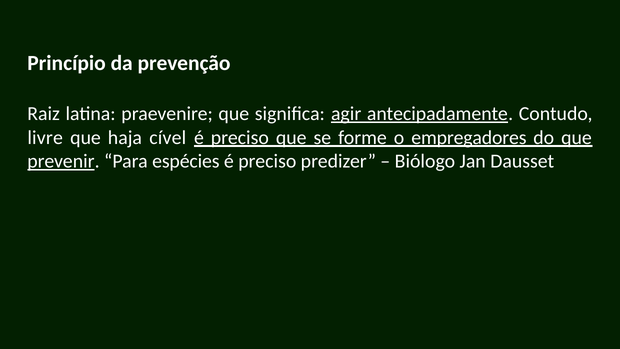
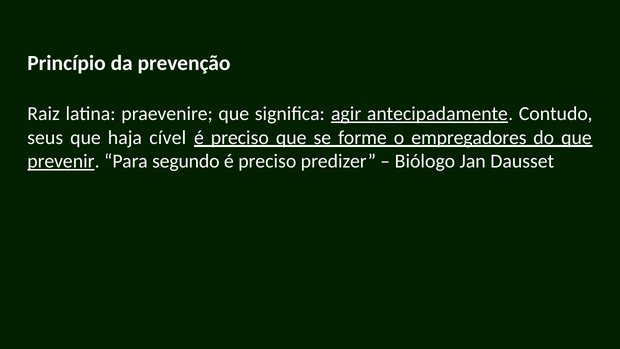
livre: livre -> seus
espécies: espécies -> segundo
